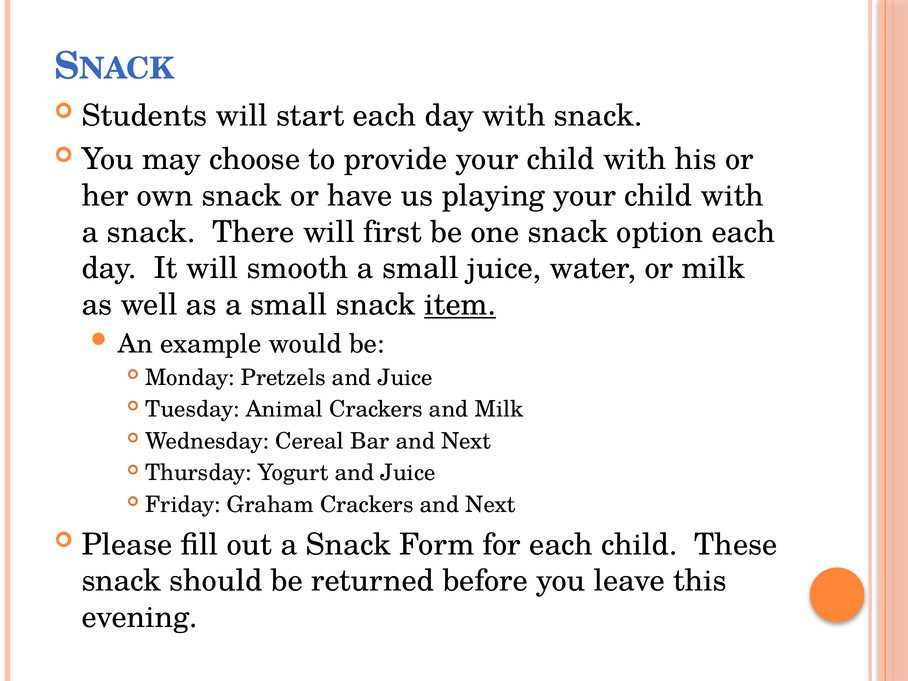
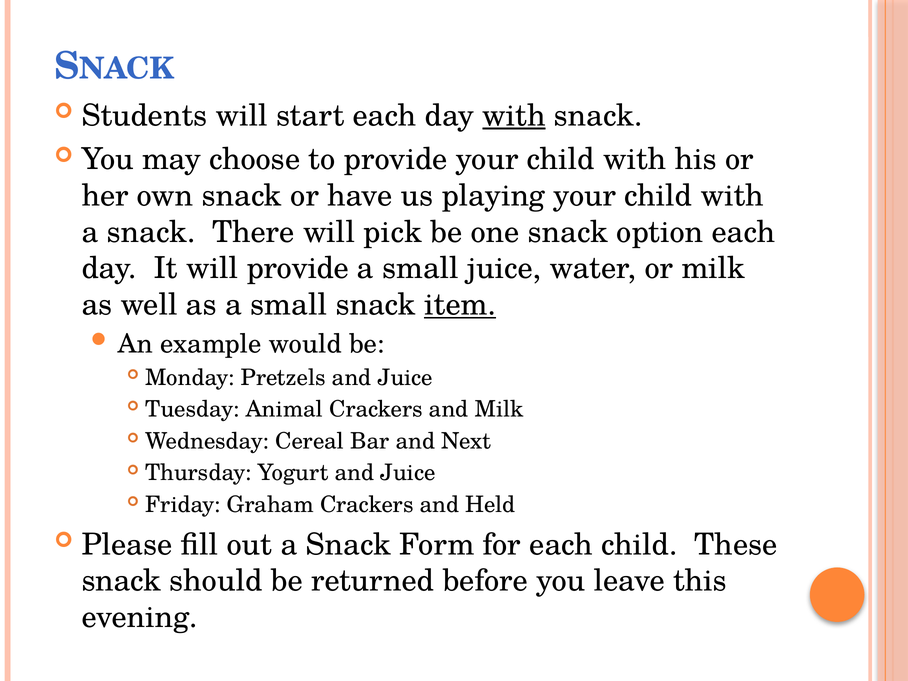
with at (514, 116) underline: none -> present
first: first -> pick
will smooth: smooth -> provide
Crackers and Next: Next -> Held
